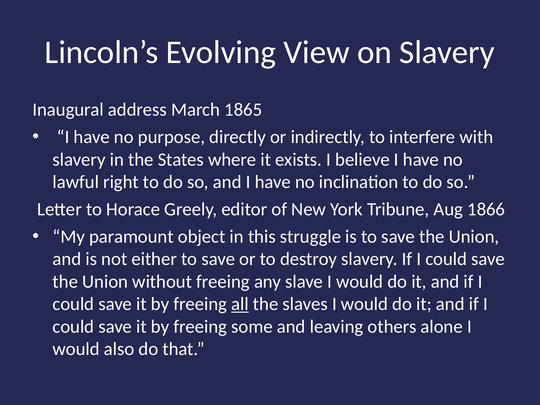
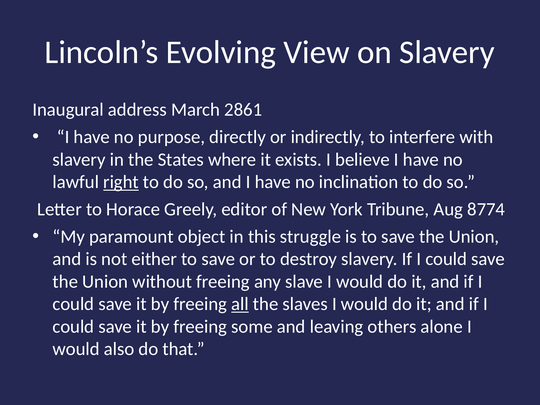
1865: 1865 -> 2861
right underline: none -> present
1866: 1866 -> 8774
